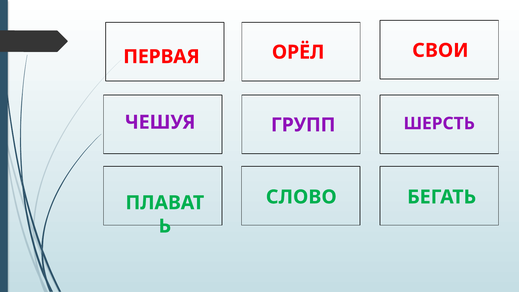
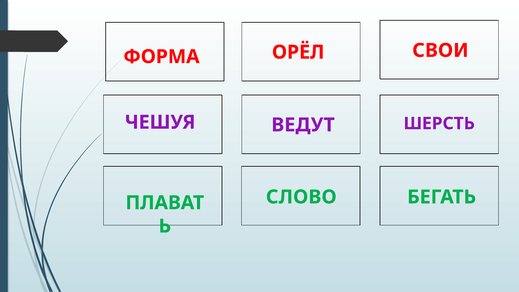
ПЕРВАЯ: ПЕРВАЯ -> ФОРМА
ГРУПП: ГРУПП -> ВЕДУТ
